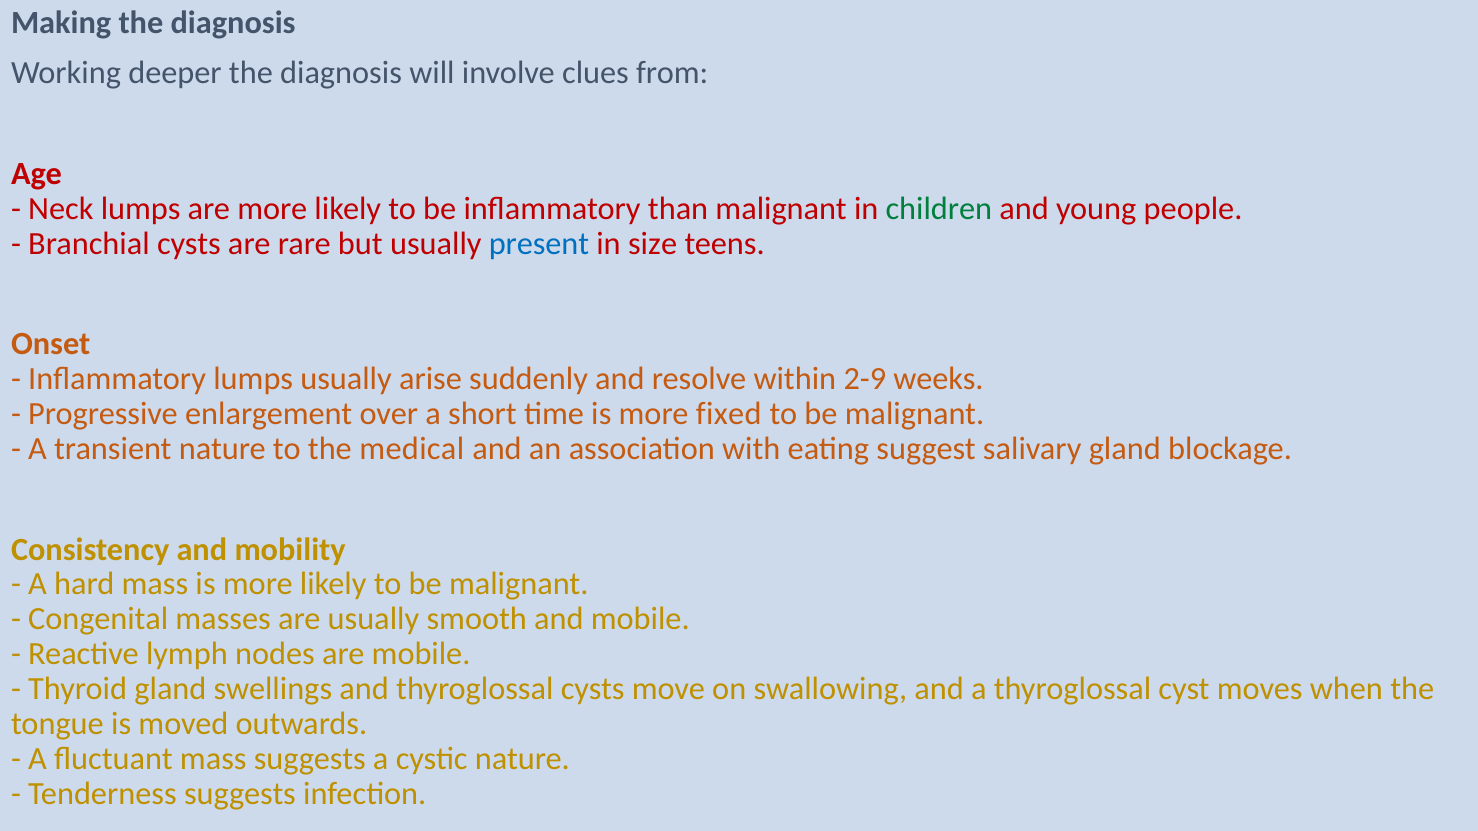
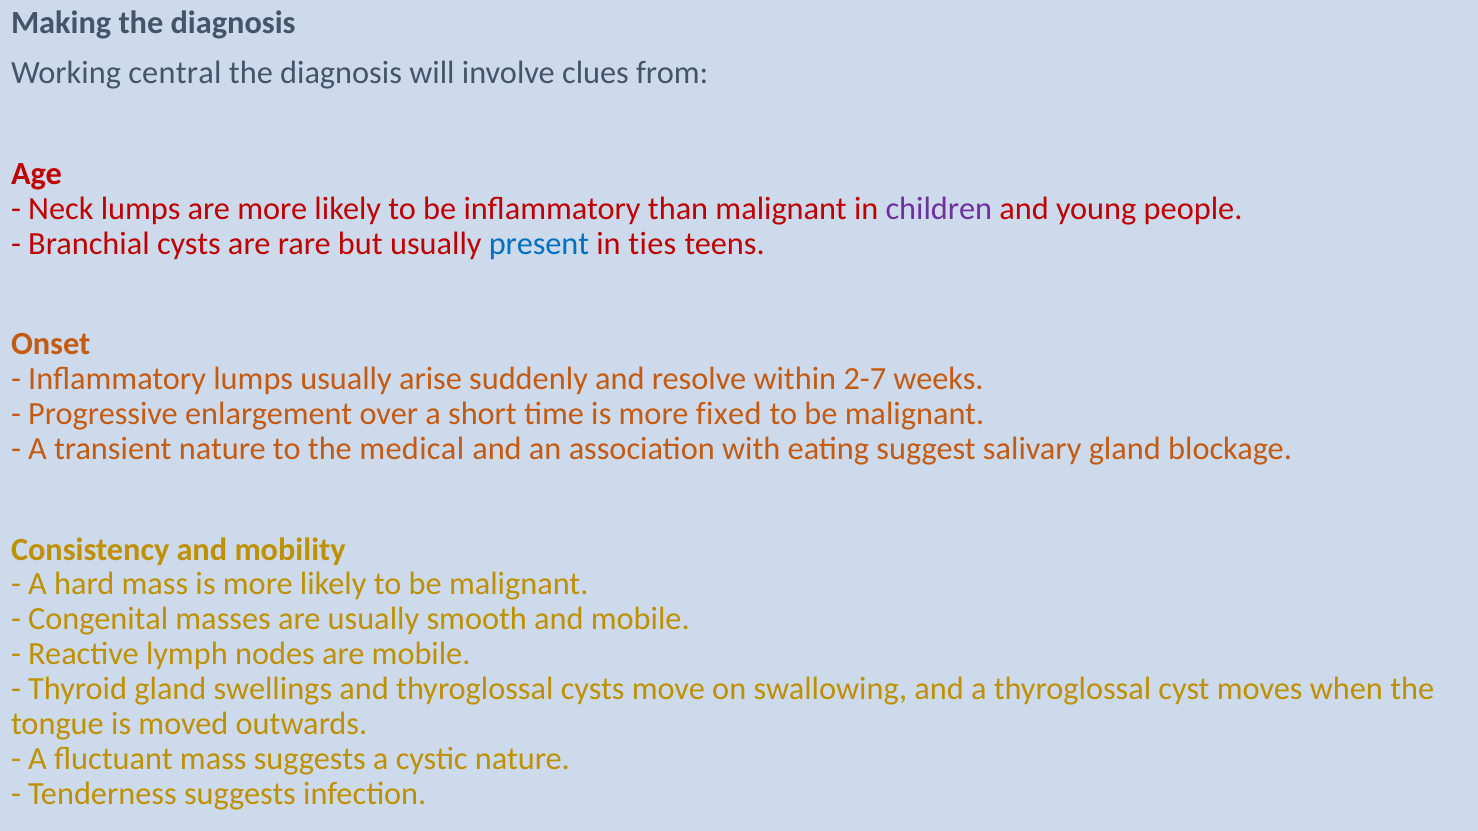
deeper: deeper -> central
children colour: green -> purple
size: size -> ties
2-9: 2-9 -> 2-7
